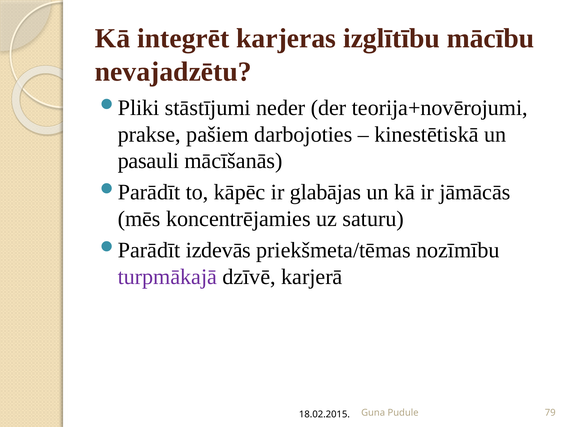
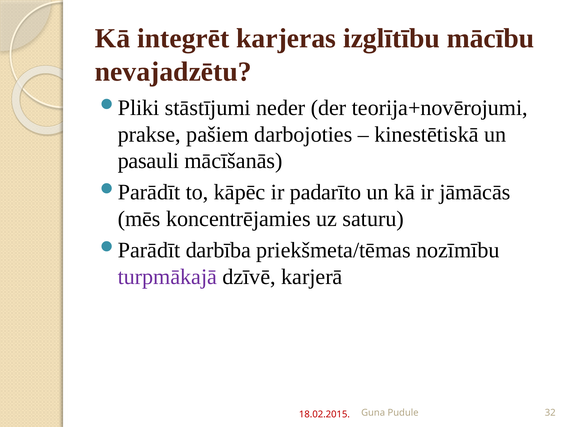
glabājas: glabājas -> padarīto
izdevās: izdevās -> darbība
79: 79 -> 32
18.02.2015 colour: black -> red
